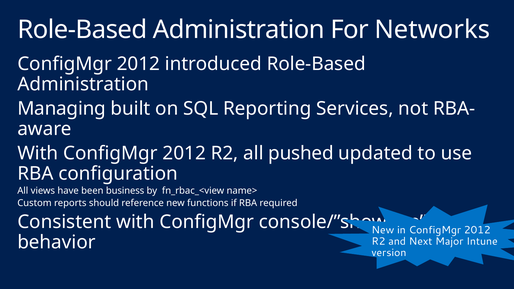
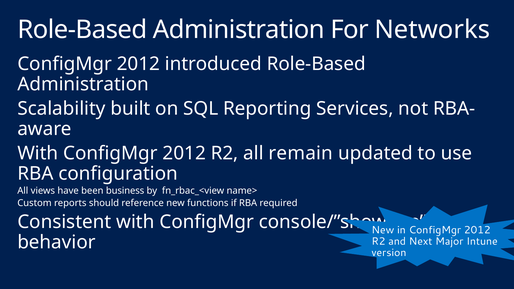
Managing: Managing -> Scalability
pushed: pushed -> remain
